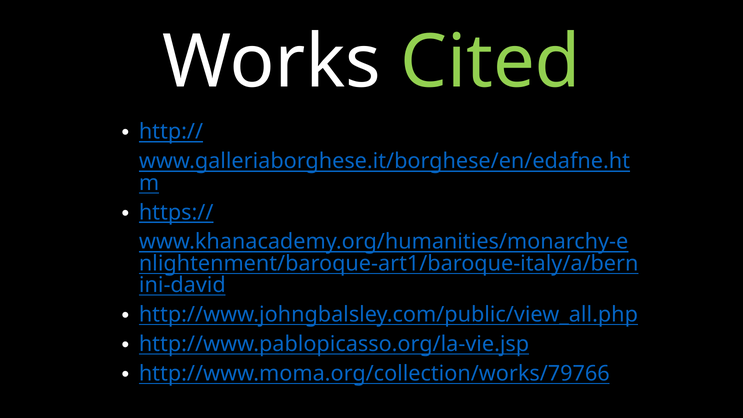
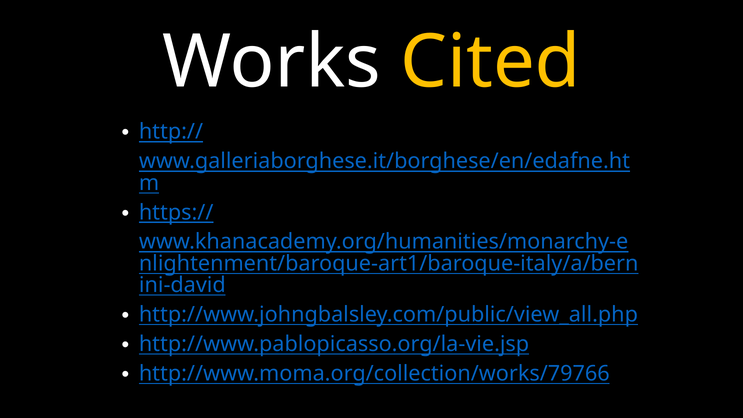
Cited colour: light green -> yellow
